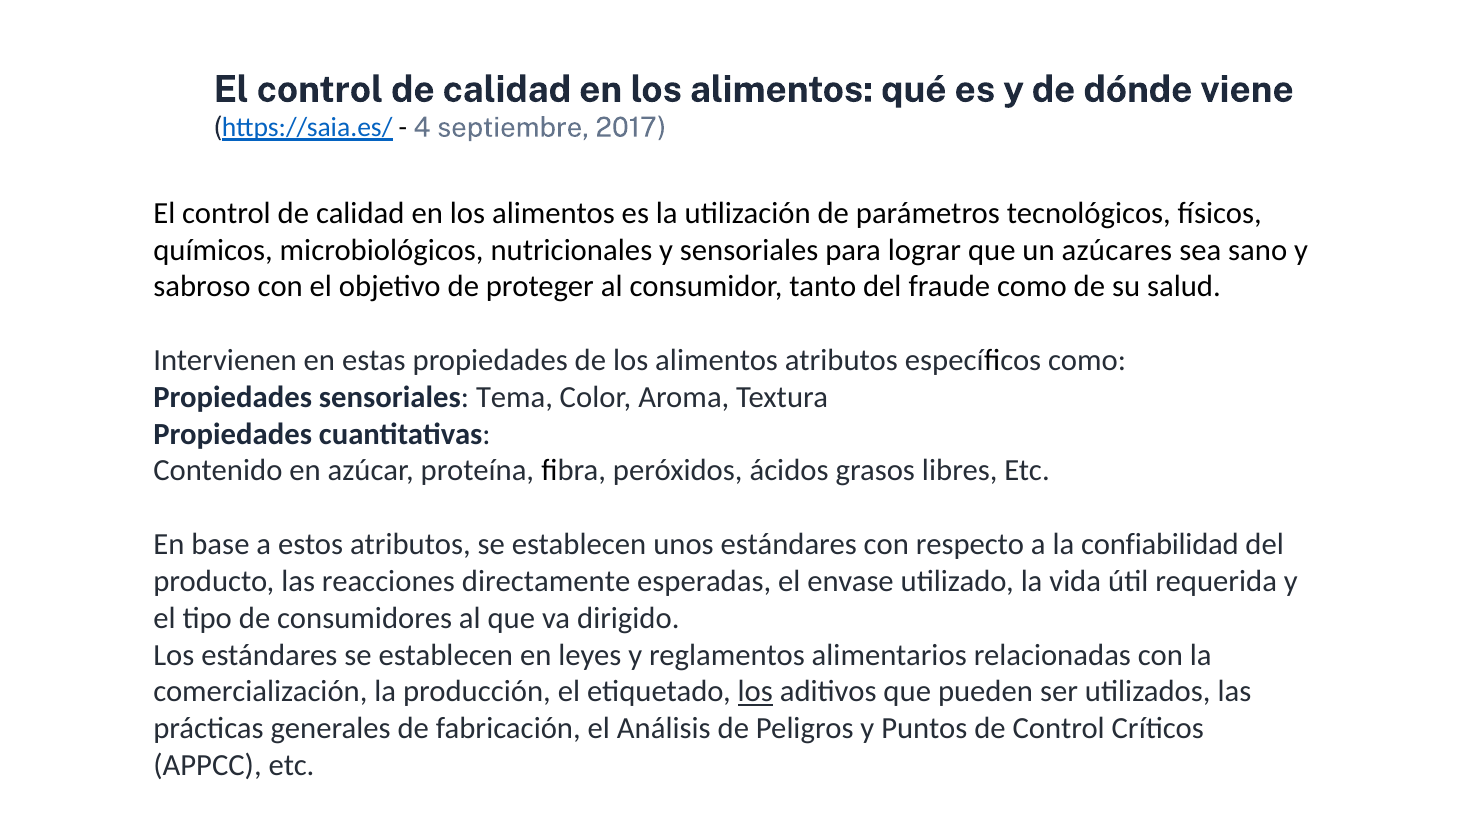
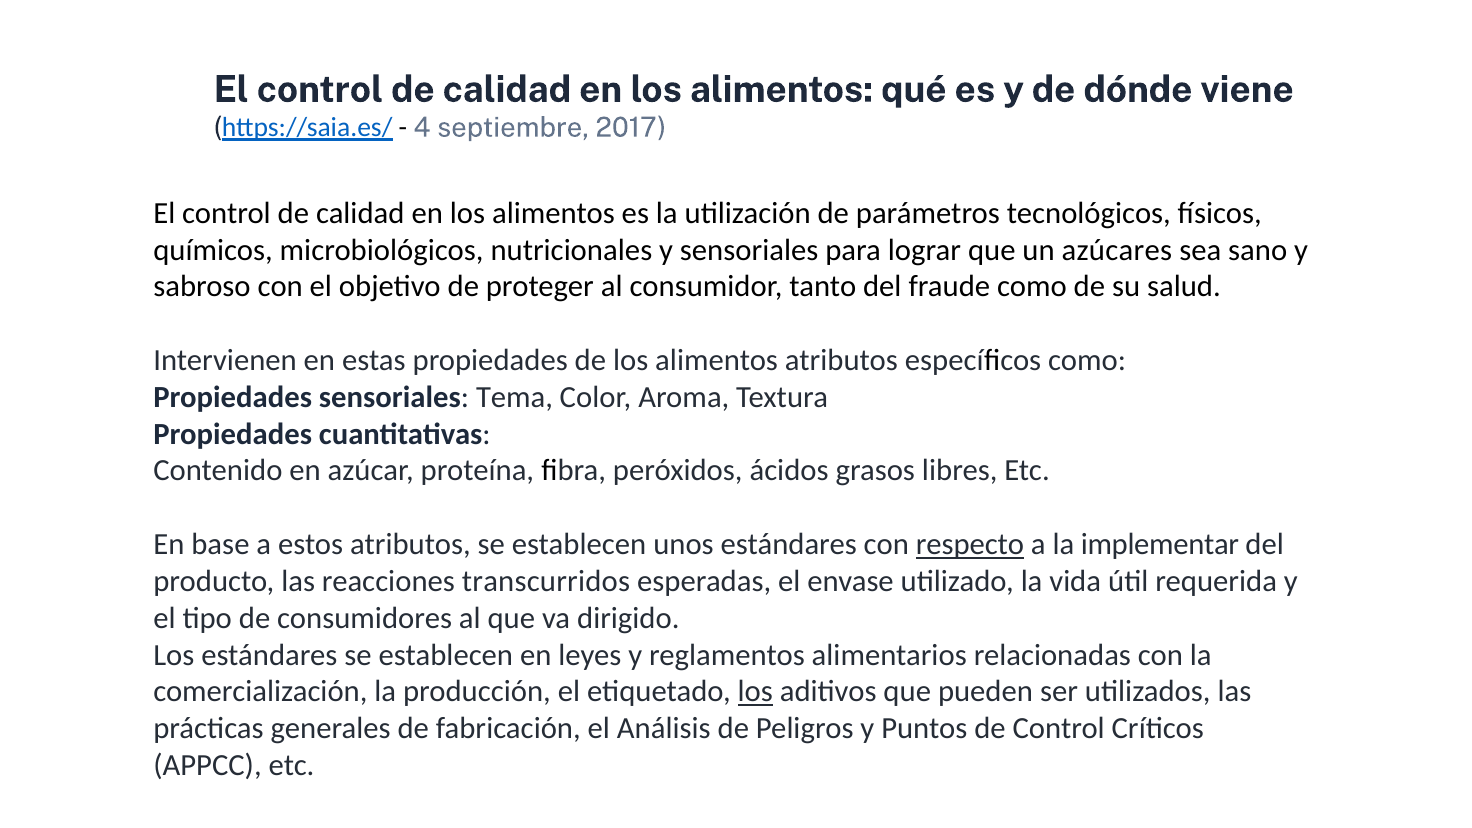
respecto underline: none -> present
confiabilidad: confiabilidad -> implementar
directamente: directamente -> transcurridos
